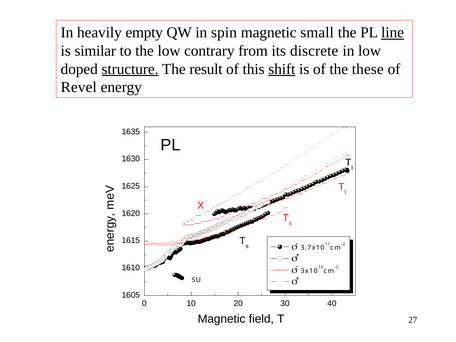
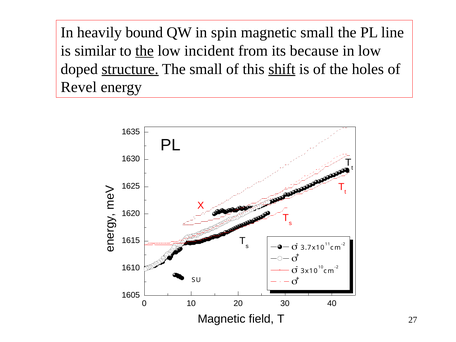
empty: empty -> bound
line underline: present -> none
the at (145, 51) underline: none -> present
contrary: contrary -> incident
discrete: discrete -> because
The result: result -> small
these: these -> holes
